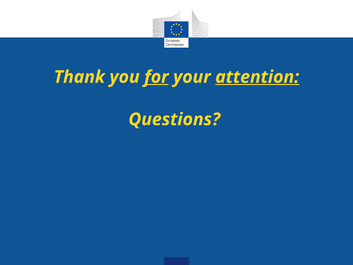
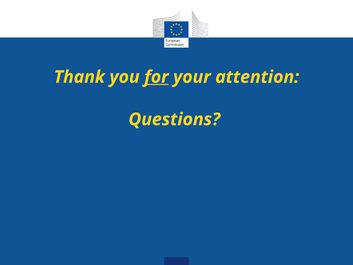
attention underline: present -> none
